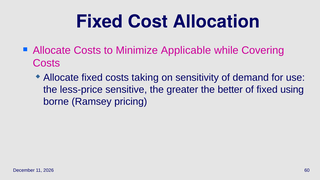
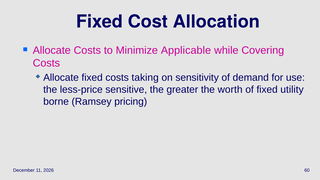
better: better -> worth
using: using -> utility
